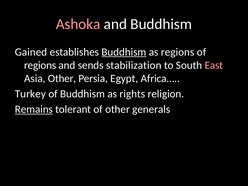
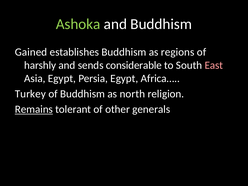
Ashoka colour: pink -> light green
Buddhism at (124, 52) underline: present -> none
regions at (40, 65): regions -> harshly
stabilization: stabilization -> considerable
Asia Other: Other -> Egypt
rights: rights -> north
